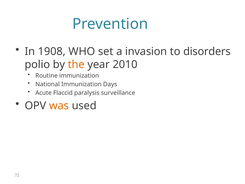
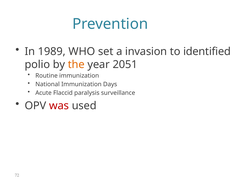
1908: 1908 -> 1989
disorders: disorders -> identified
2010: 2010 -> 2051
was colour: orange -> red
